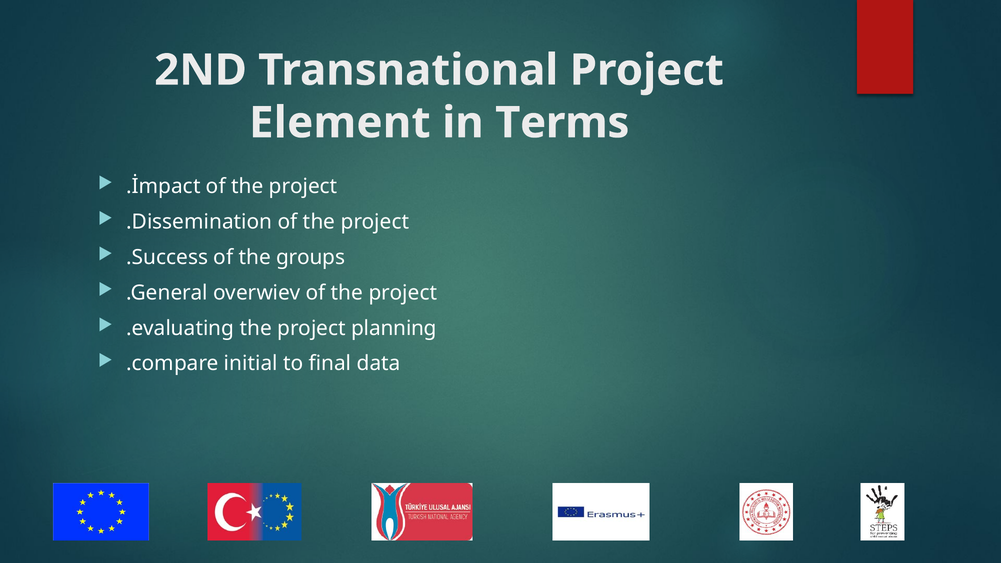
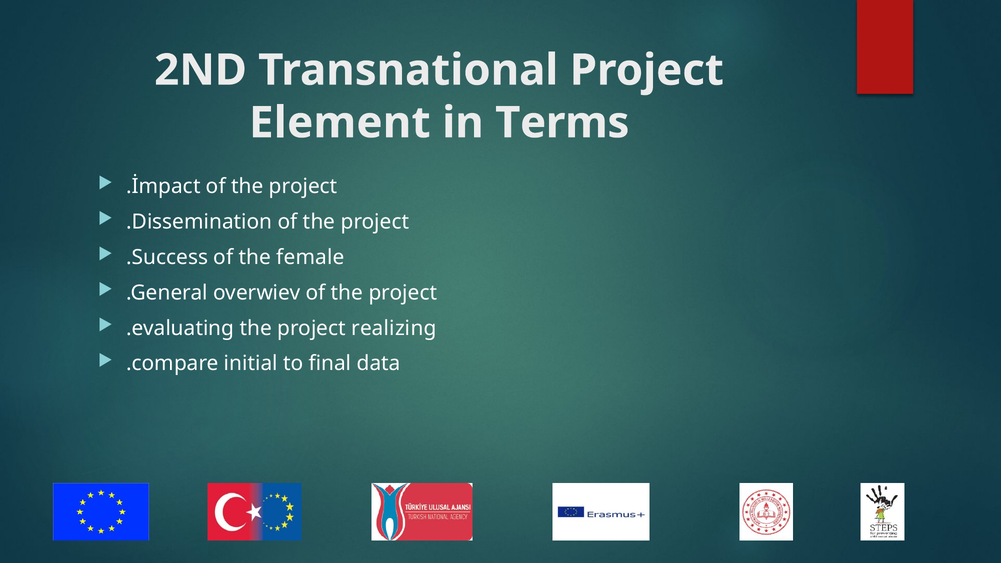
groups: groups -> female
planning: planning -> realizing
